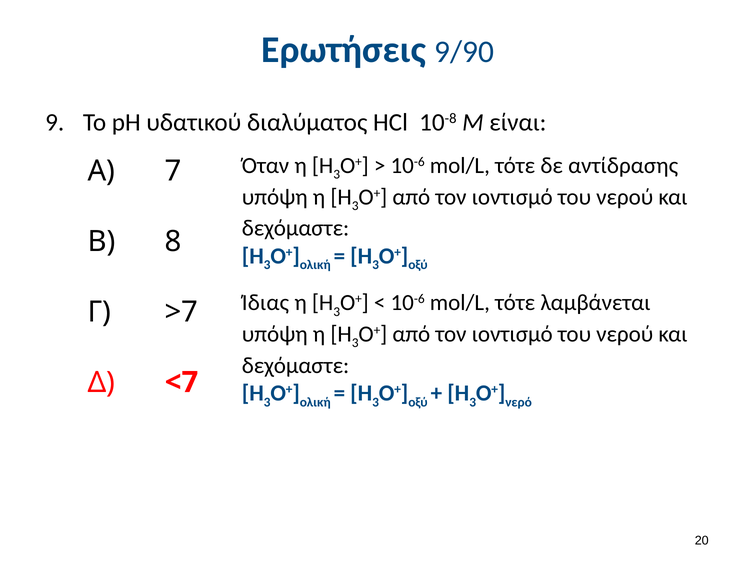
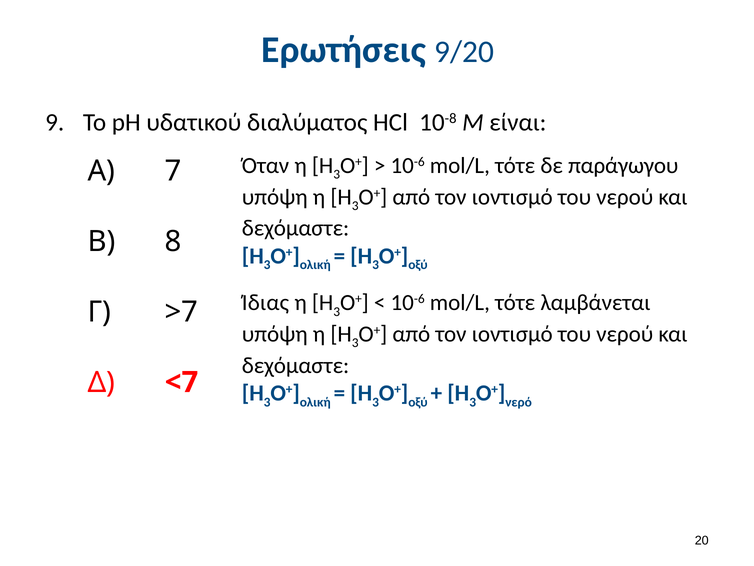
9/90: 9/90 -> 9/20
αντίδρασης: αντίδρασης -> παράγωγου
